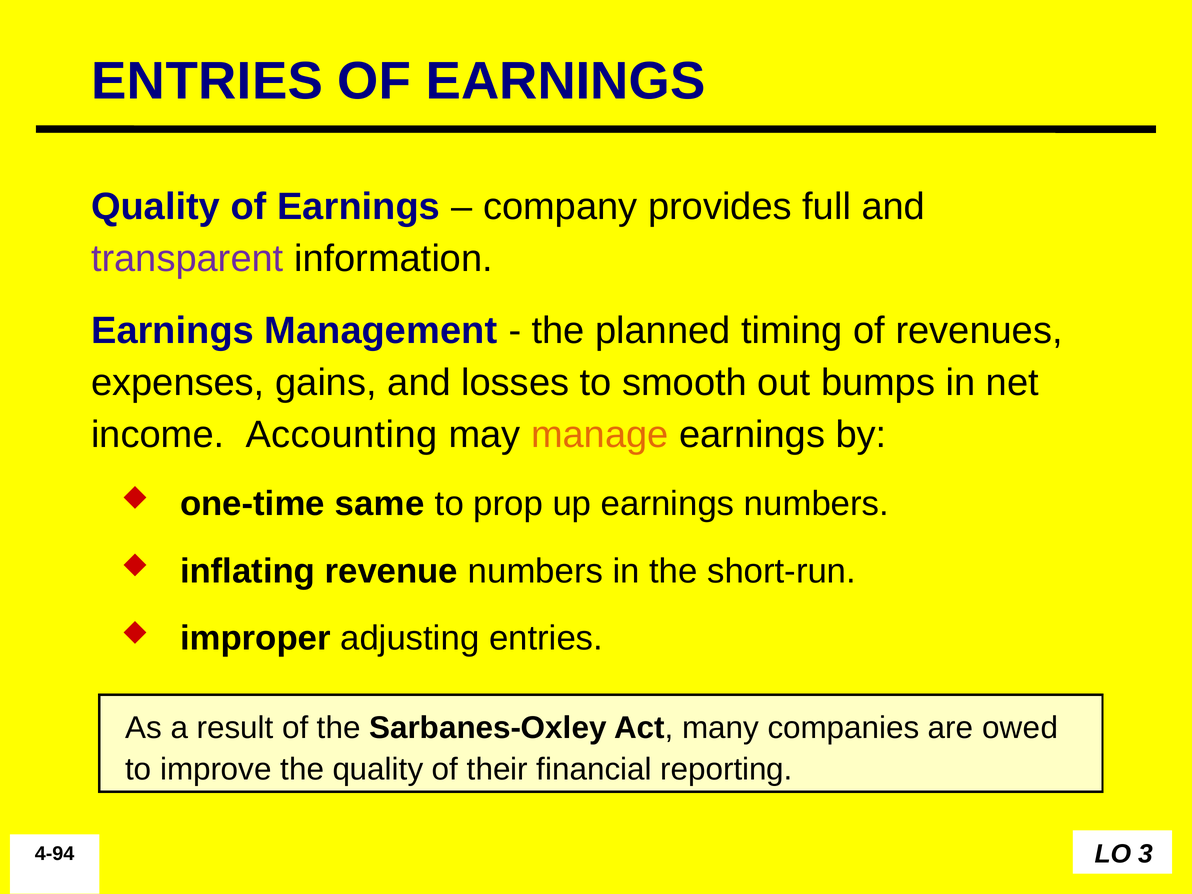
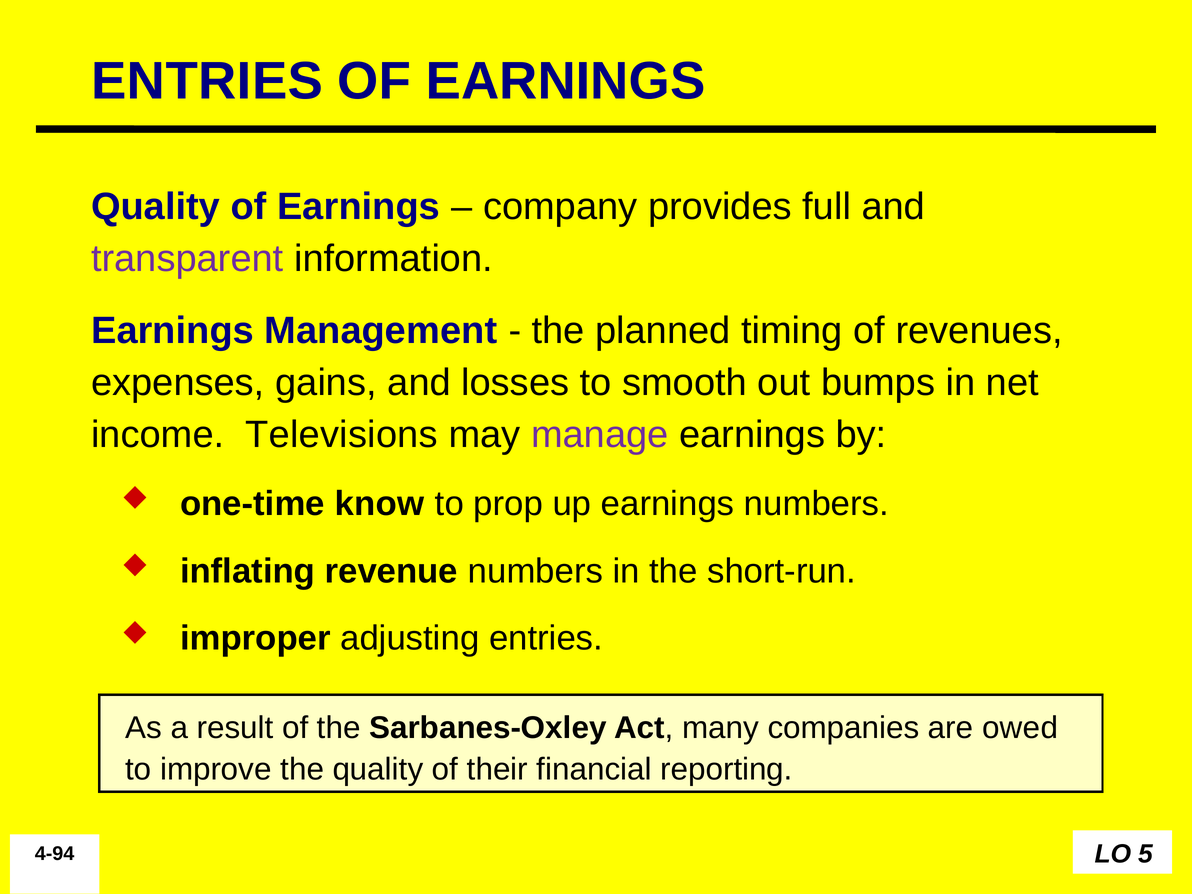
Accounting: Accounting -> Televisions
manage colour: orange -> purple
same: same -> know
3: 3 -> 5
